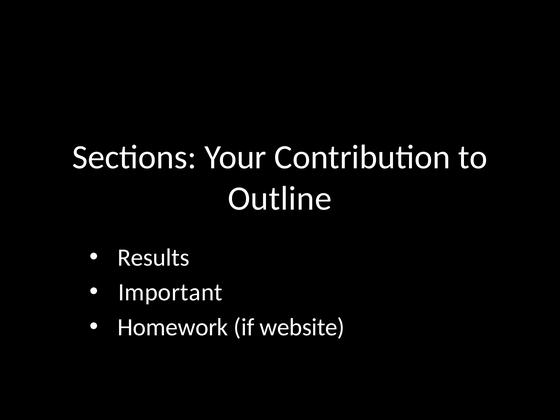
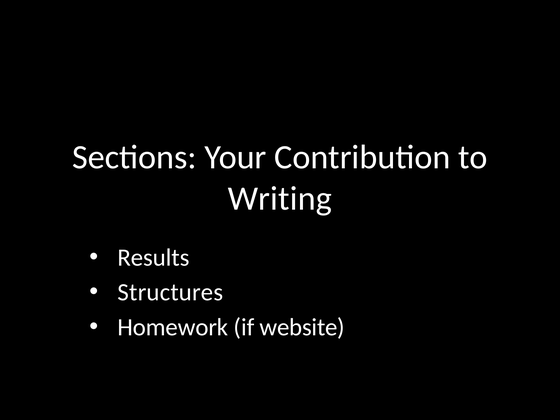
Outline: Outline -> Writing
Important: Important -> Structures
